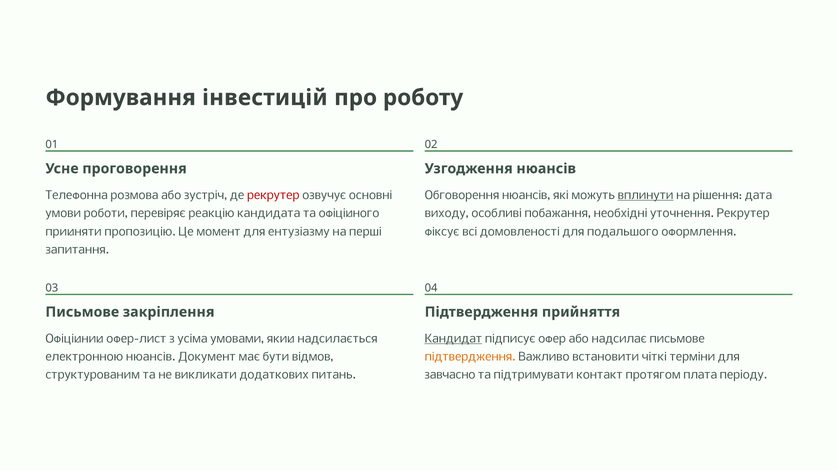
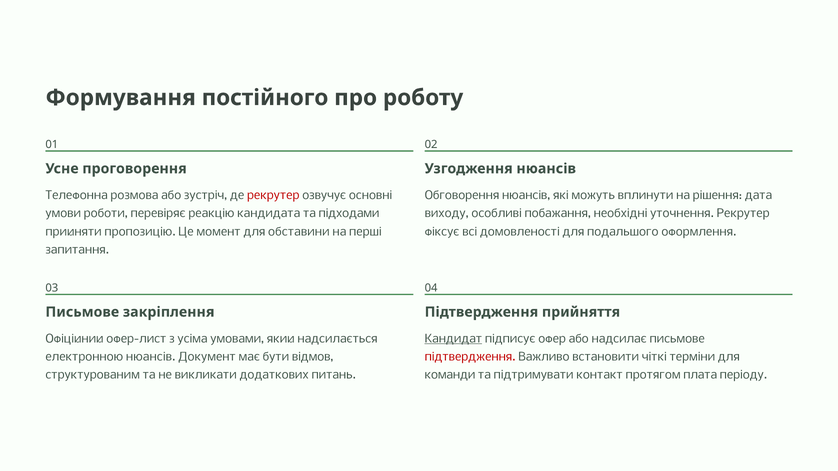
інвестицій: інвестицій -> постійного
вплинути underline: present -> none
офіційного: офіційного -> підходами
ентузіазму: ентузіазму -> обставини
підтвердження at (470, 357) colour: orange -> red
завчасно: завчасно -> команди
